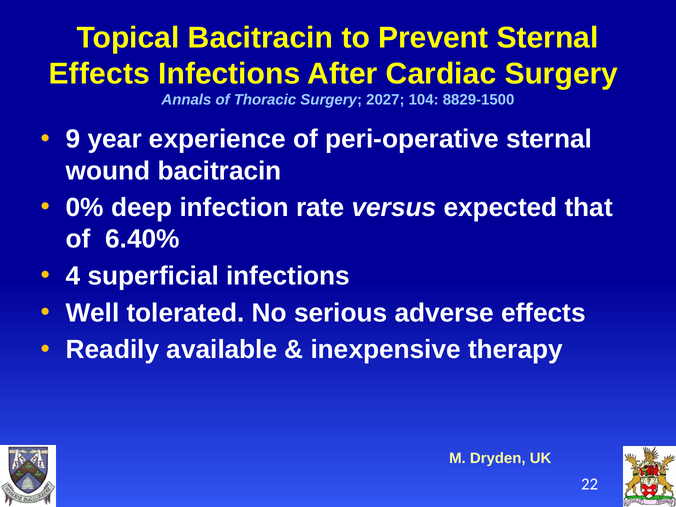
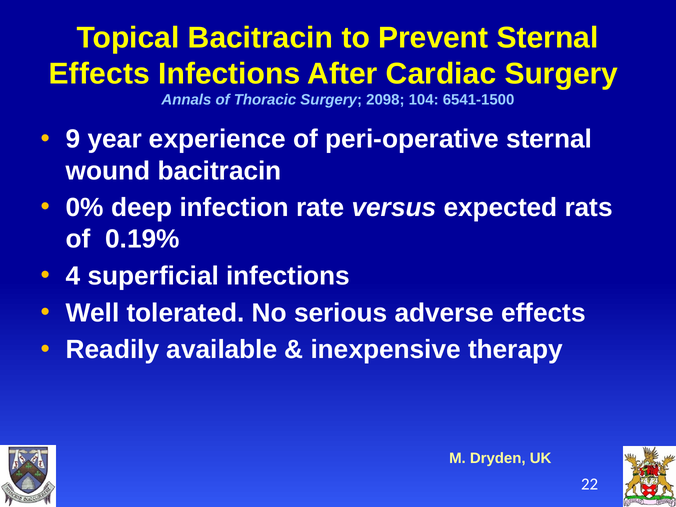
2027: 2027 -> 2098
8829-1500: 8829-1500 -> 6541-1500
that: that -> rats
6.40%: 6.40% -> 0.19%
